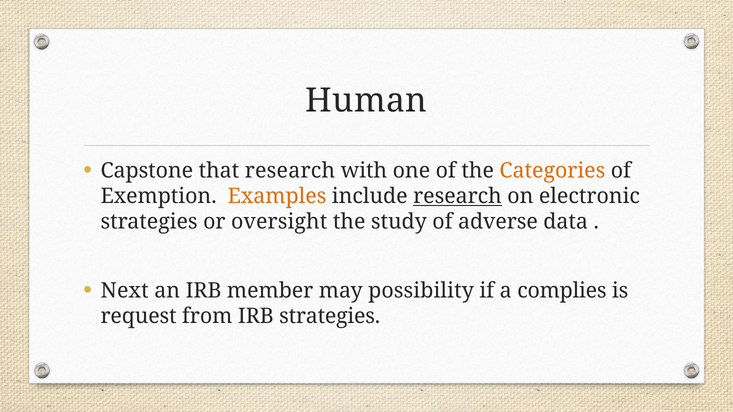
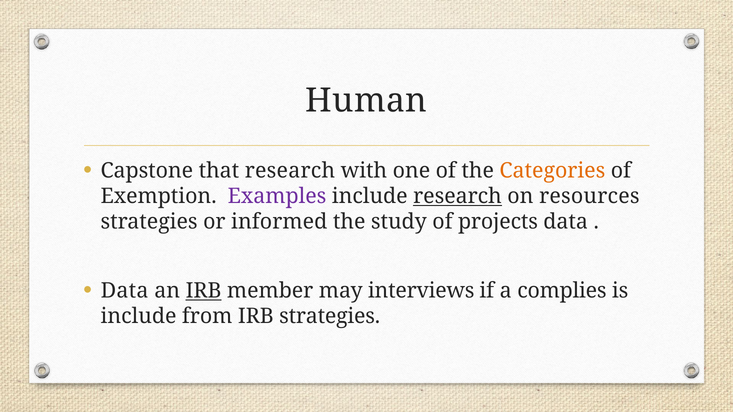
Examples colour: orange -> purple
electronic: electronic -> resources
oversight: oversight -> informed
adverse: adverse -> projects
Next at (125, 291): Next -> Data
IRB at (204, 291) underline: none -> present
possibility: possibility -> interviews
request at (139, 317): request -> include
